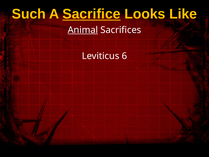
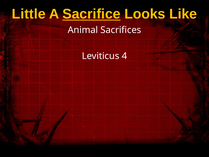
Such: Such -> Little
Animal underline: present -> none
6: 6 -> 4
